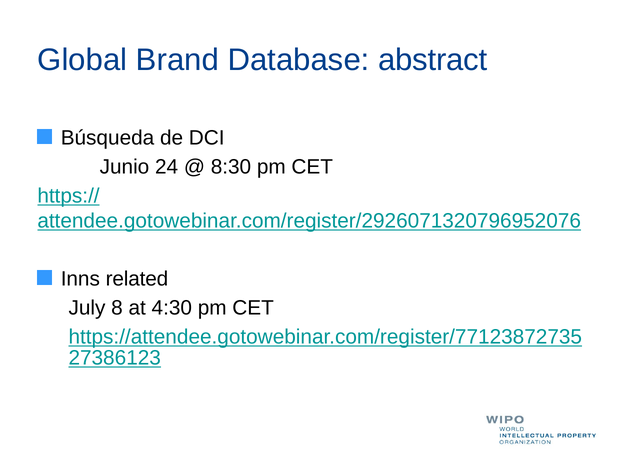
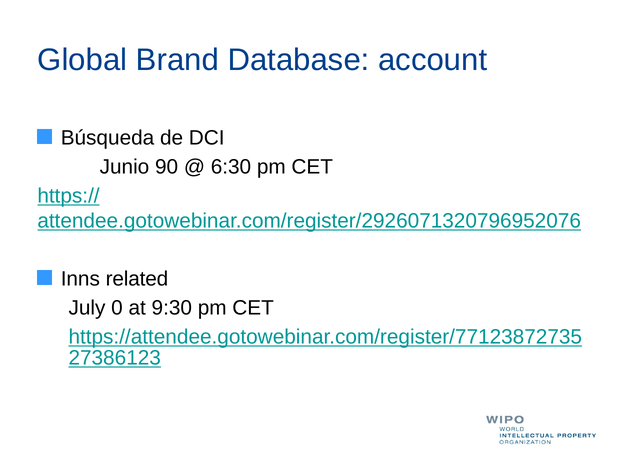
abstract: abstract -> account
24: 24 -> 90
8:30: 8:30 -> 6:30
8: 8 -> 0
4:30: 4:30 -> 9:30
